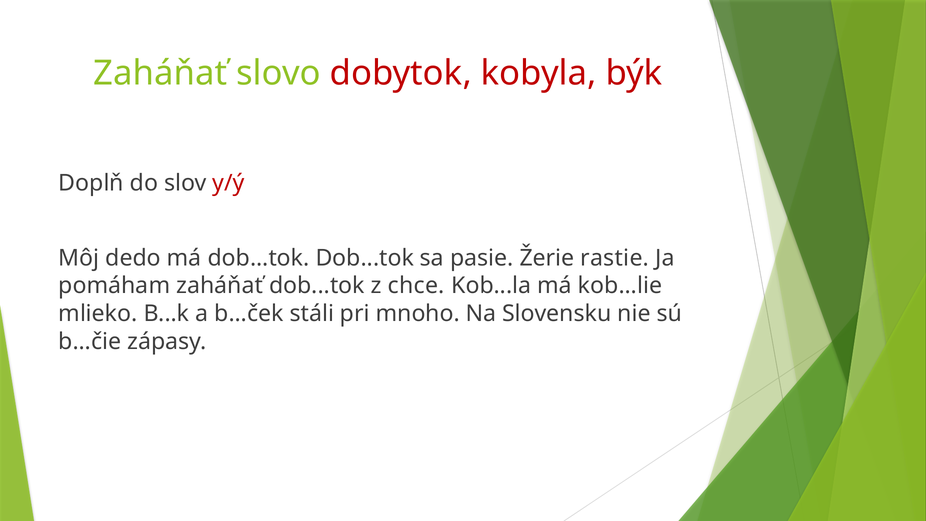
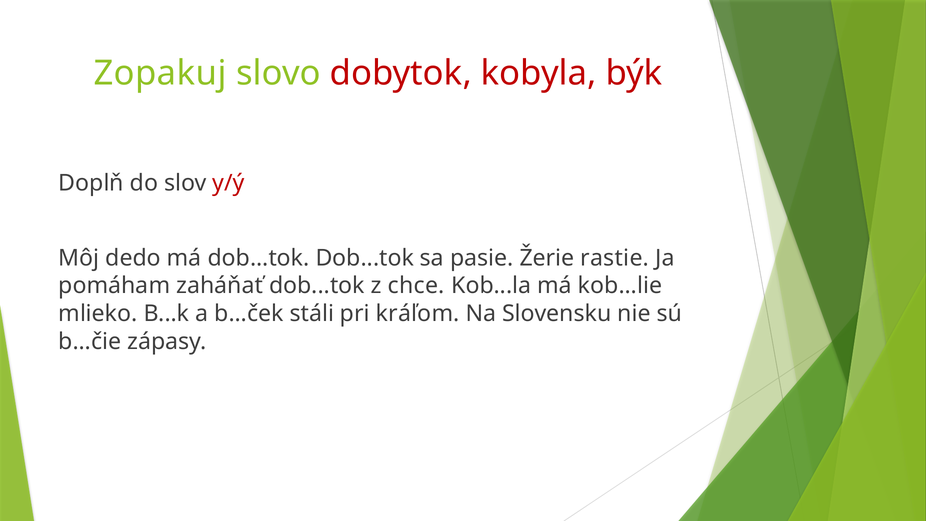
Zaháňať at (160, 73): Zaháňať -> Zopakuj
mnoho: mnoho -> kráľom
